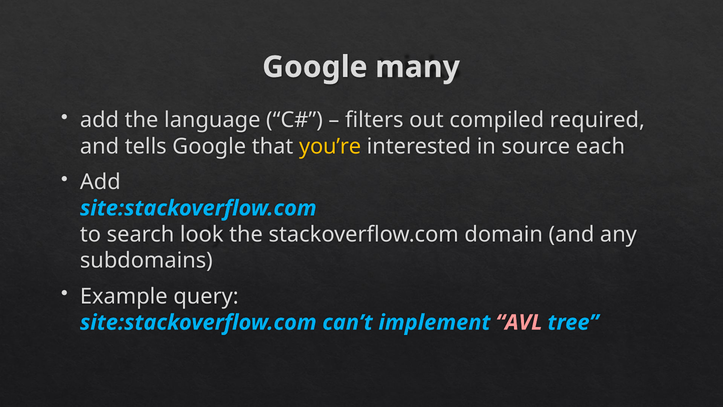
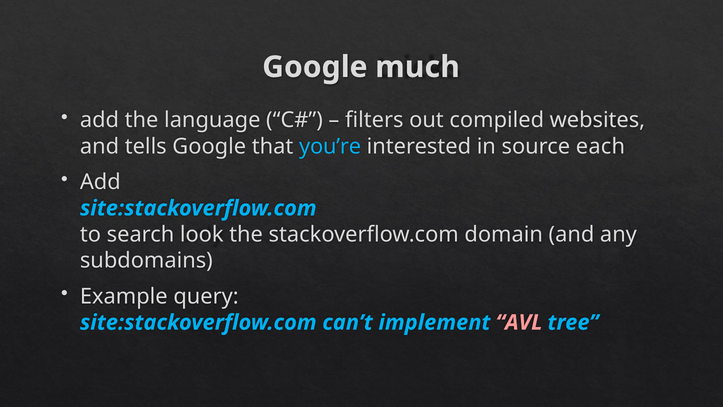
many: many -> much
required: required -> websites
you’re colour: yellow -> light blue
